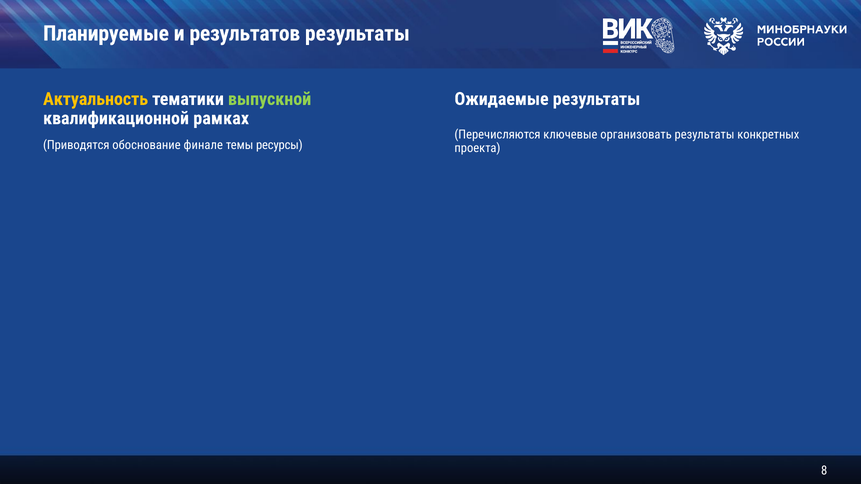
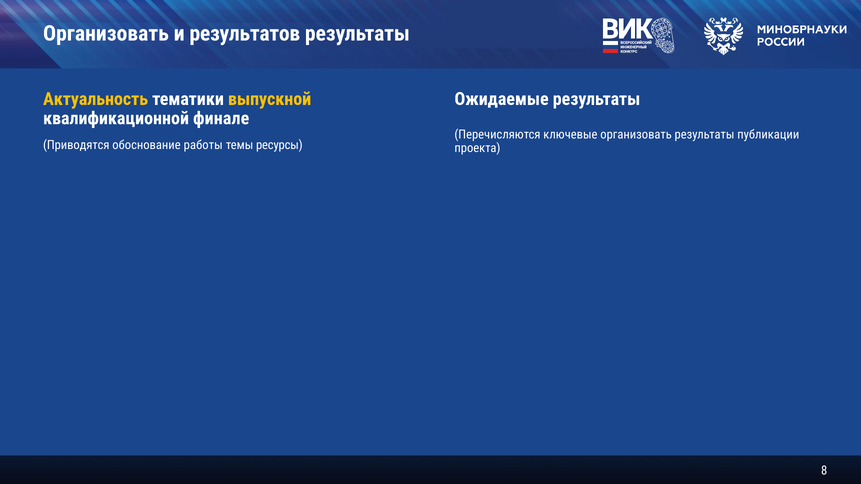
Планируемые at (106, 33): Планируемые -> Организовать
выпускной colour: light green -> yellow
рамках: рамках -> финале
конкретных: конкретных -> публикации
финале: финале -> работы
